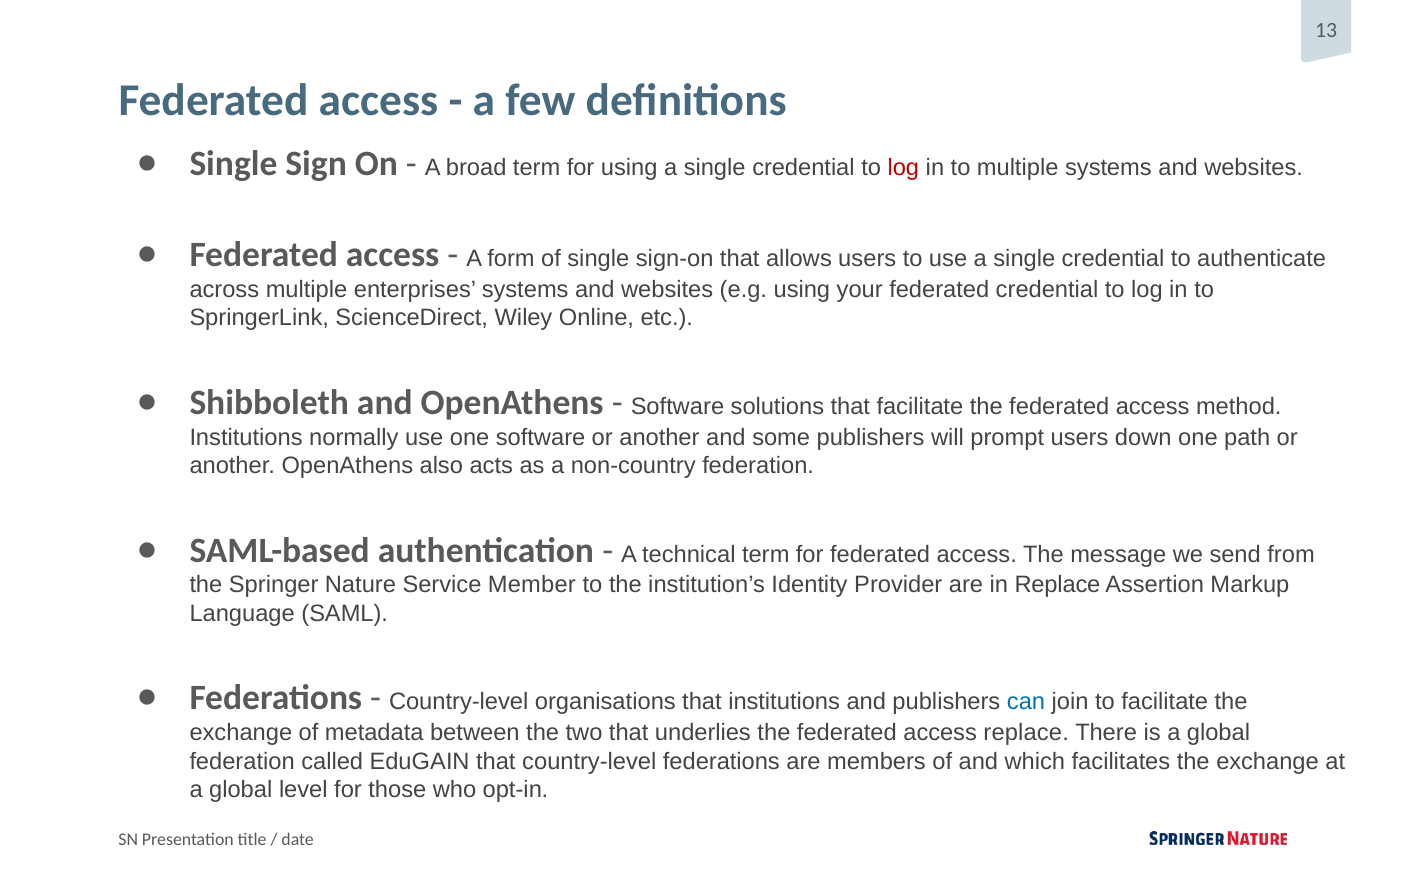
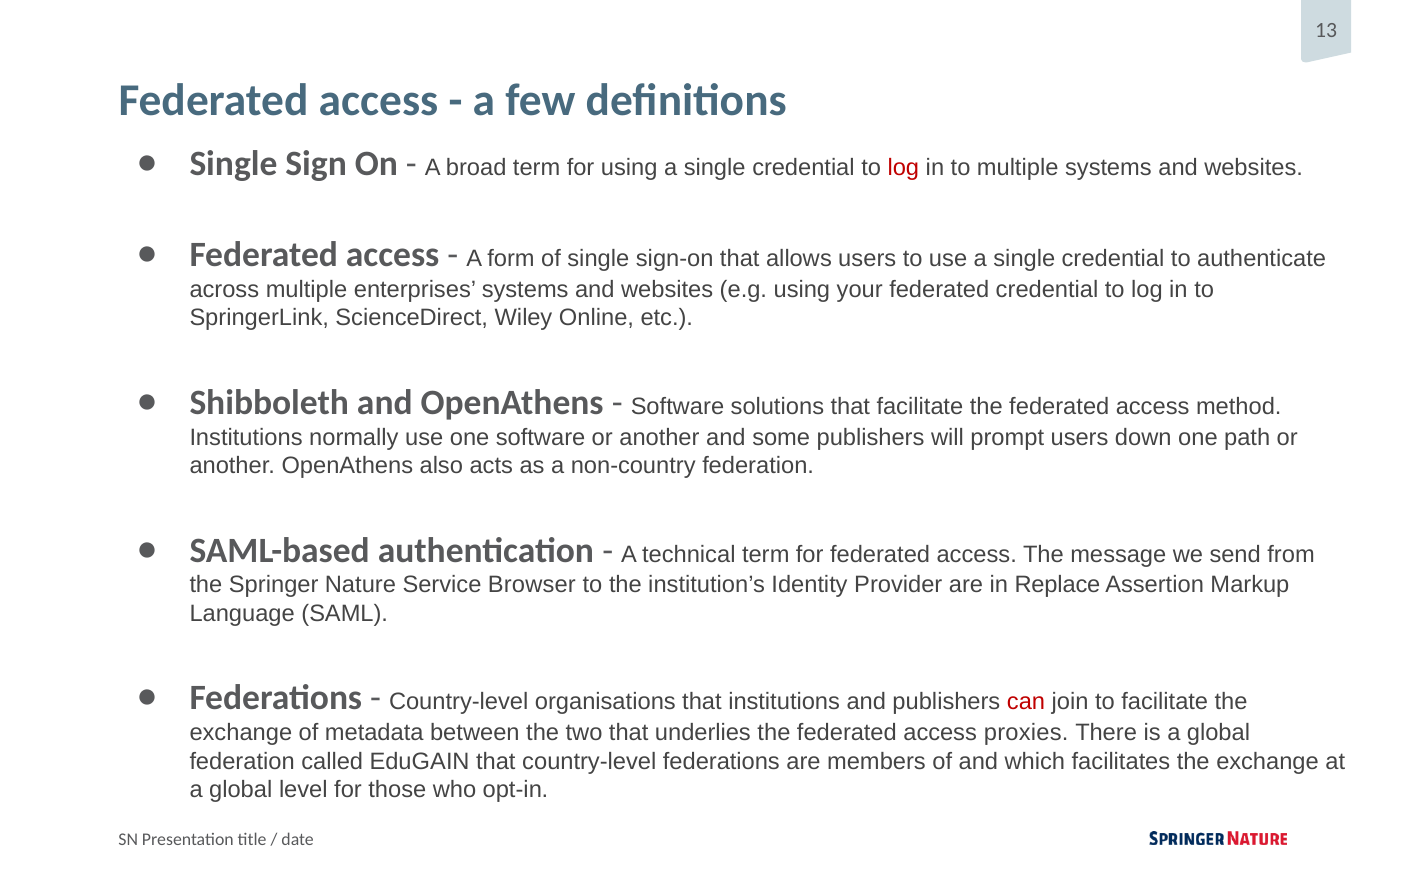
Member: Member -> Browser
can colour: blue -> red
access replace: replace -> proxies
